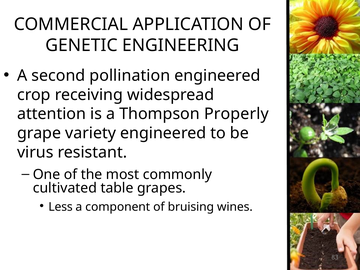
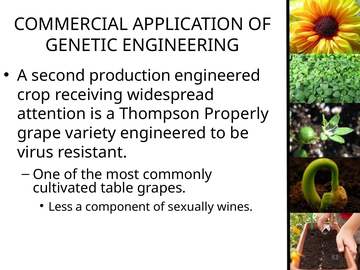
pollination: pollination -> production
bruising: bruising -> sexually
